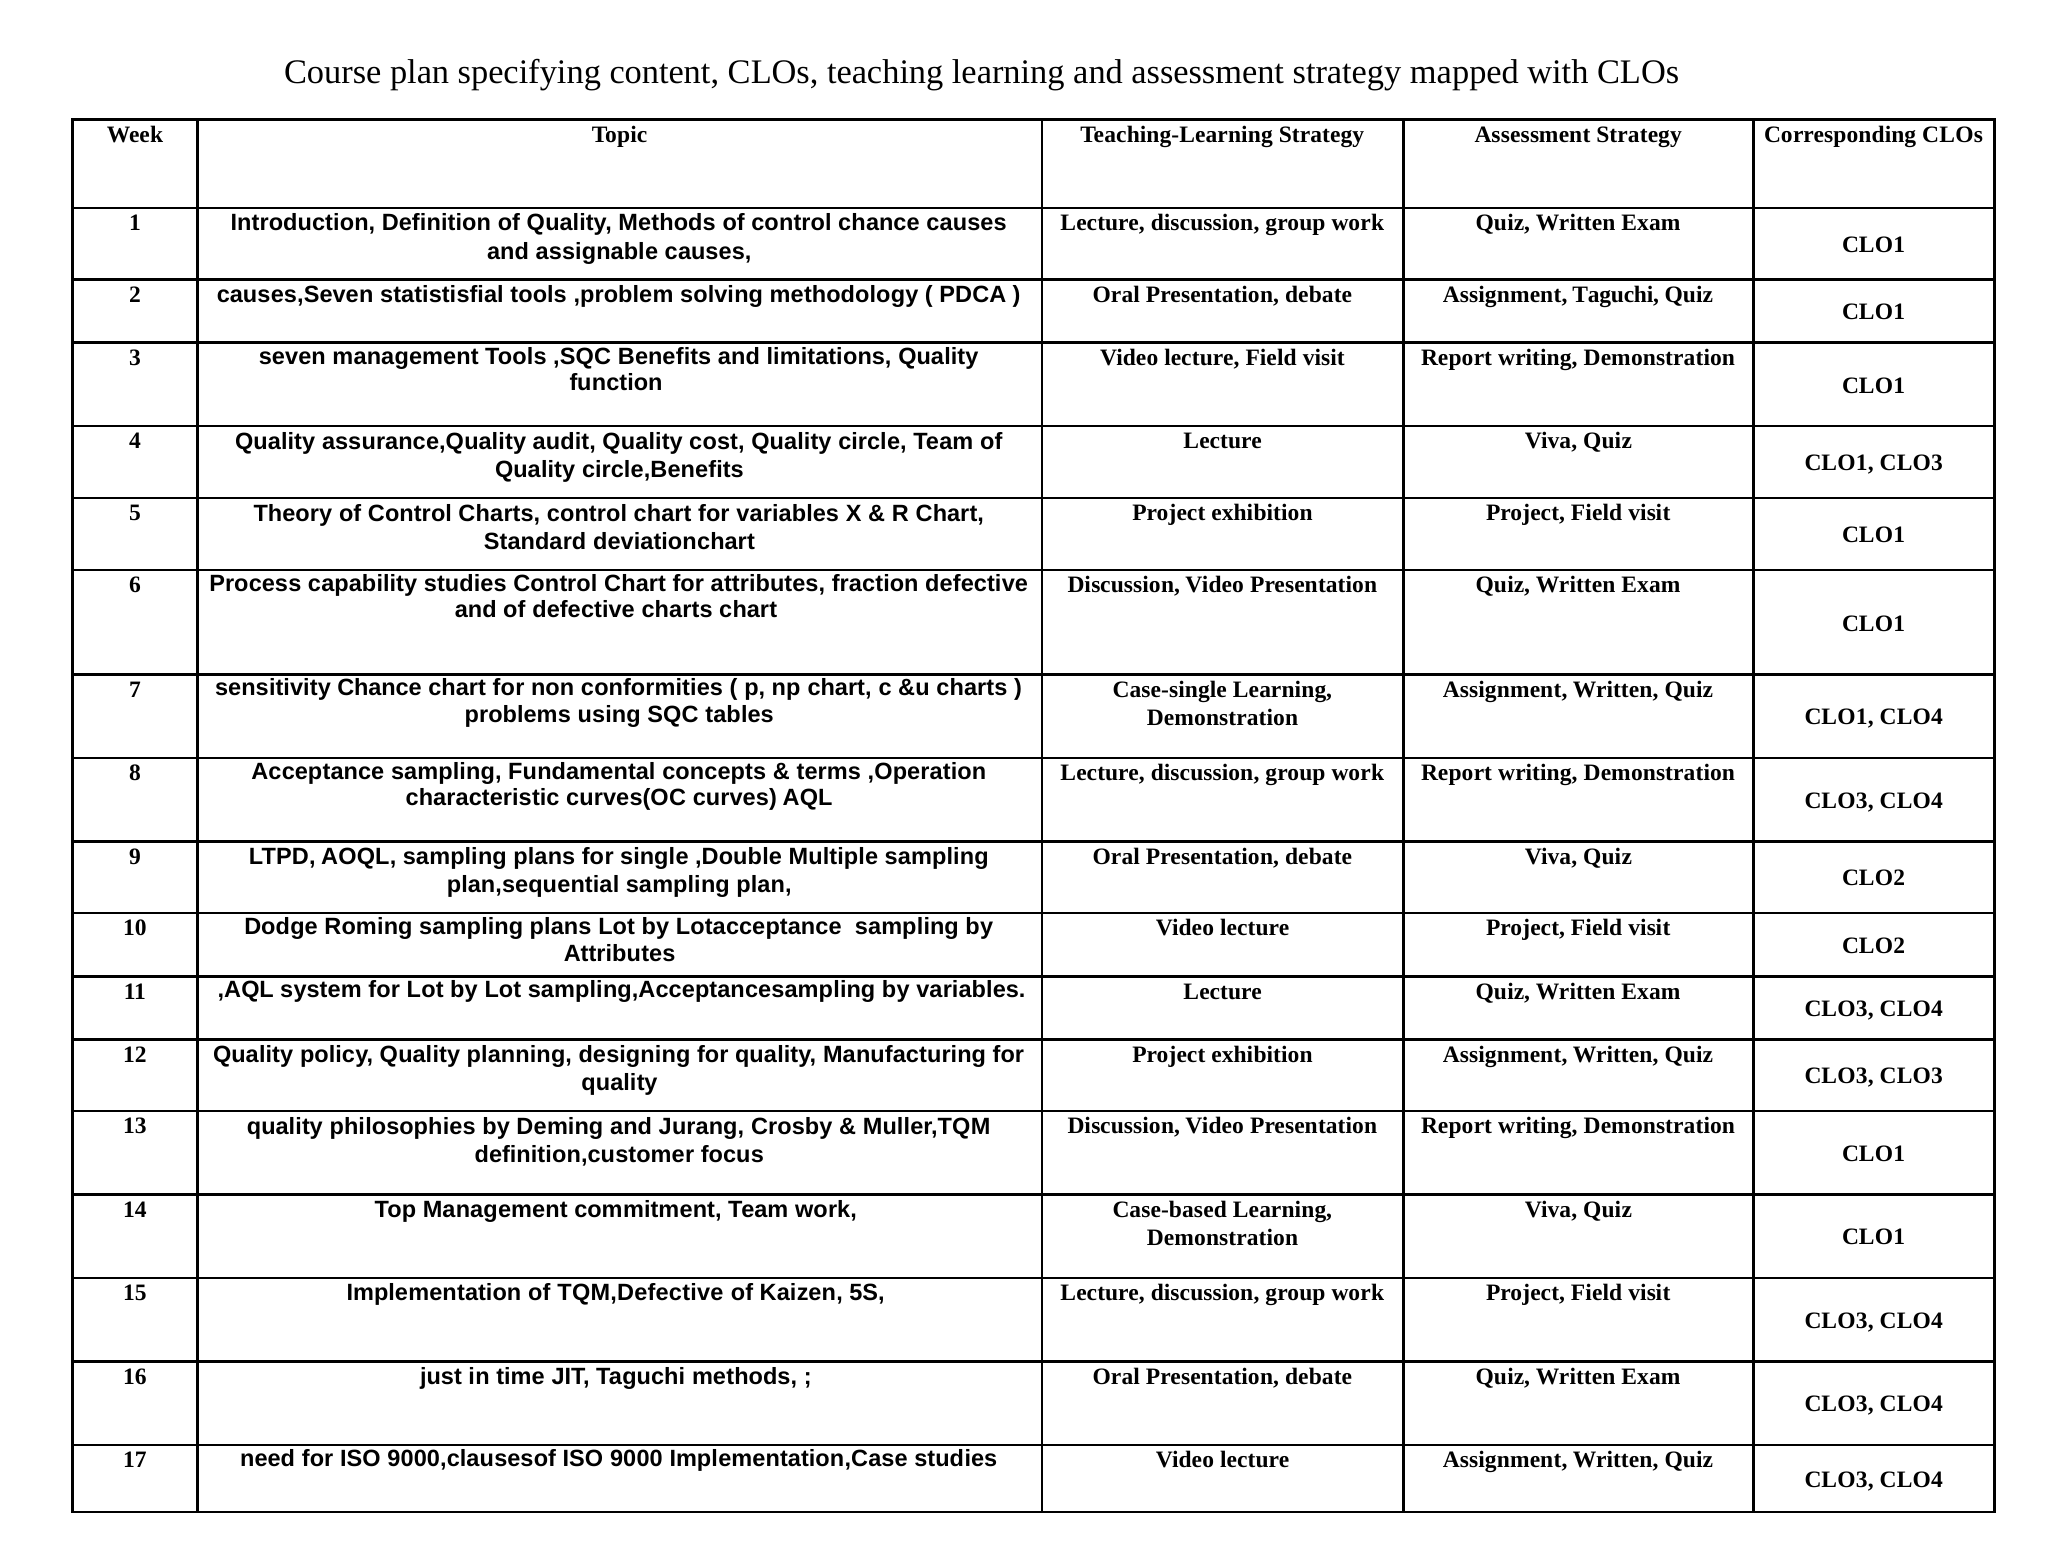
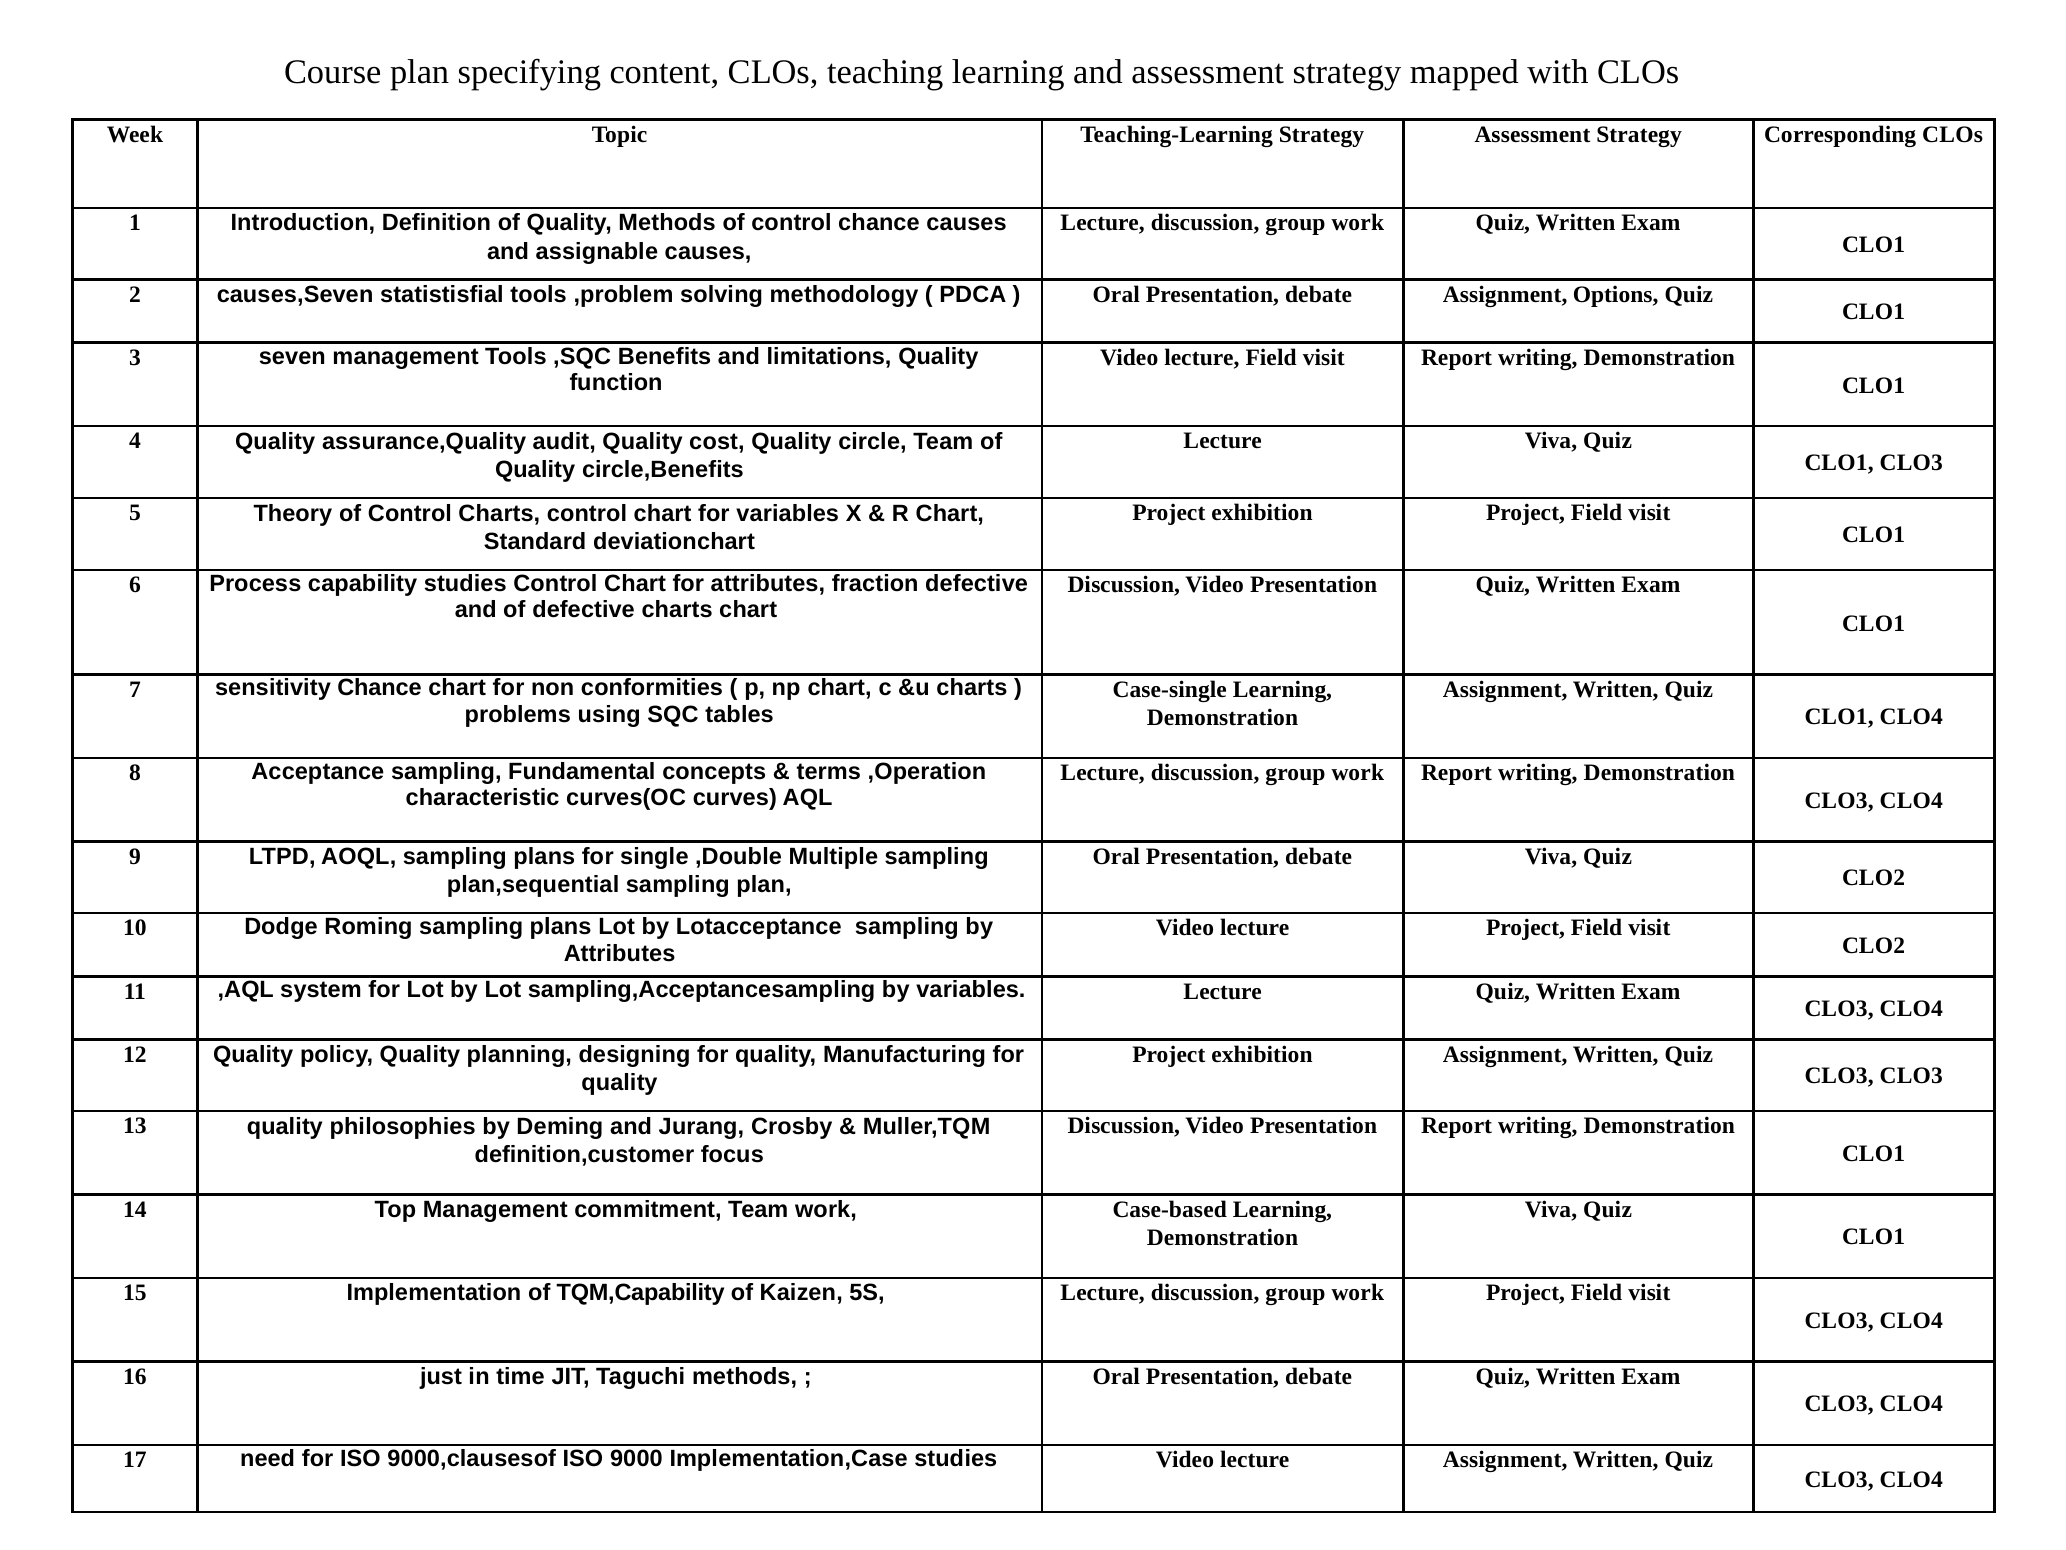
Assignment Taguchi: Taguchi -> Options
TQM,Defective: TQM,Defective -> TQM,Capability
